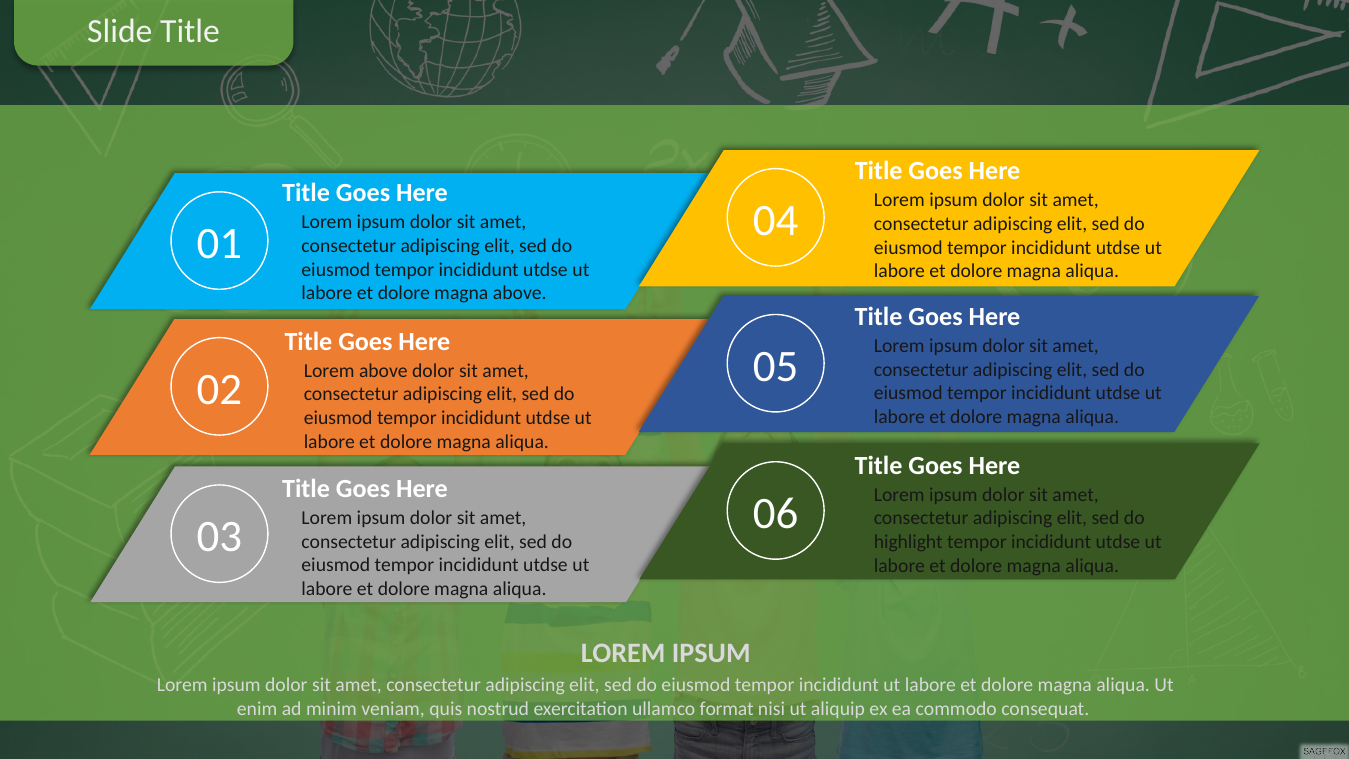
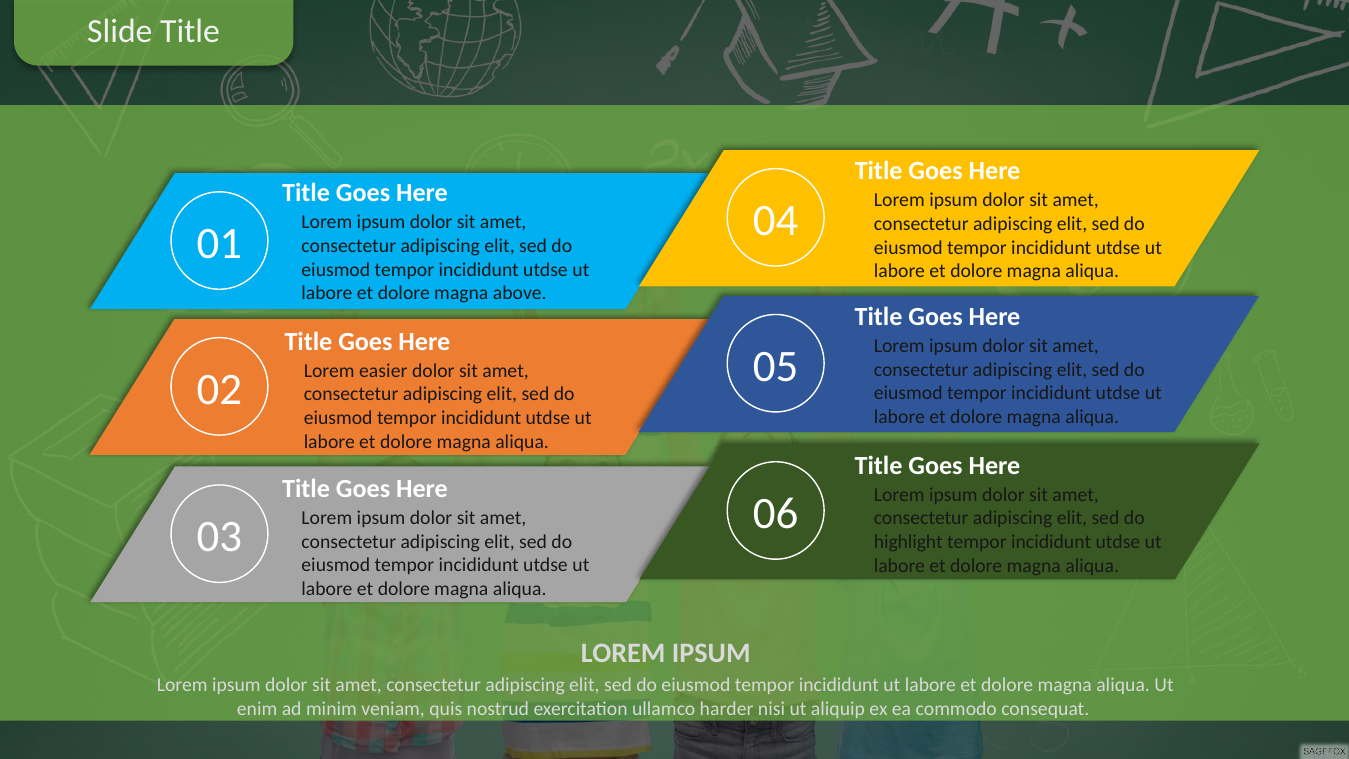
Lorem above: above -> easier
format: format -> harder
